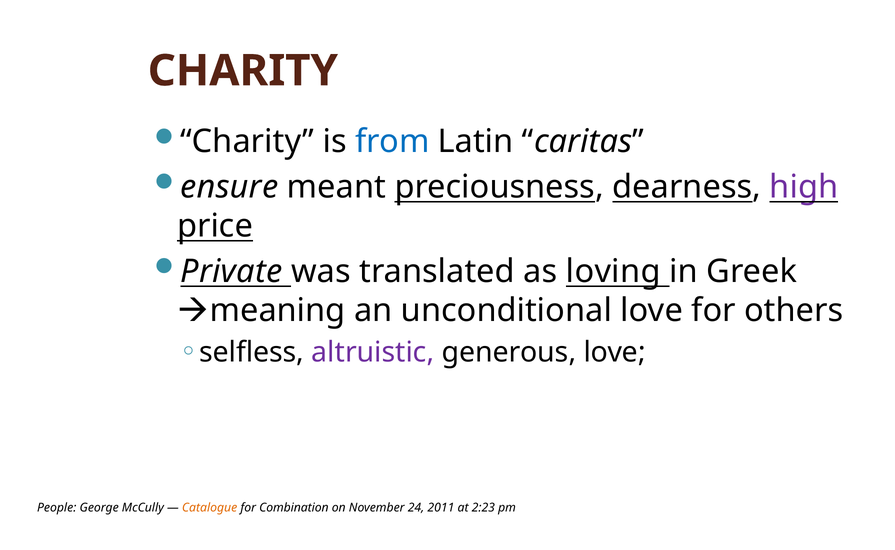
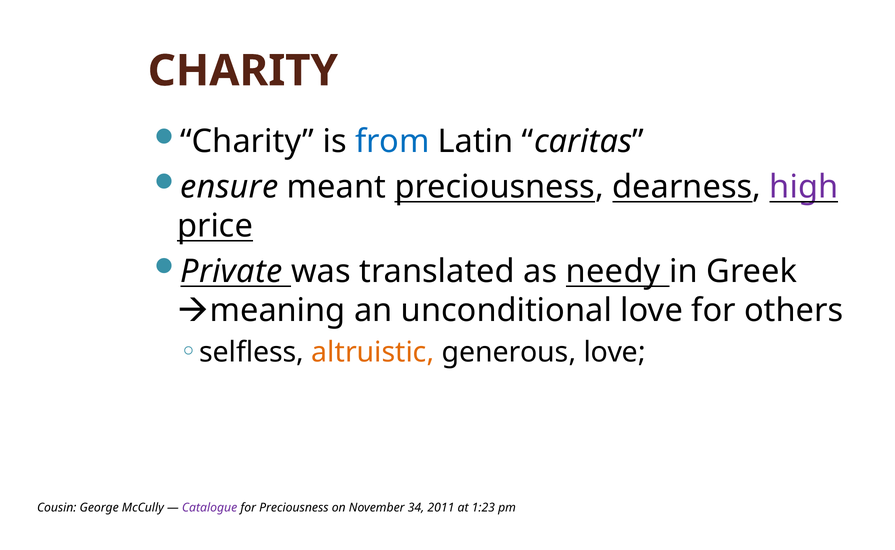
loving: loving -> needy
altruistic colour: purple -> orange
People: People -> Cousin
Catalogue colour: orange -> purple
for Combination: Combination -> Preciousness
24: 24 -> 34
2:23: 2:23 -> 1:23
